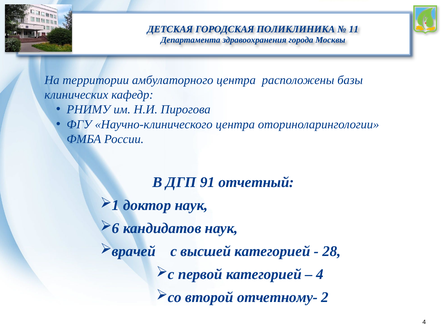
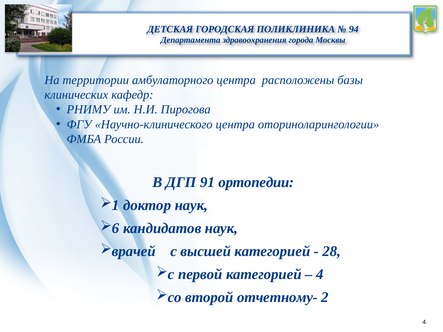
11: 11 -> 94
отчетный: отчетный -> ортопедии
